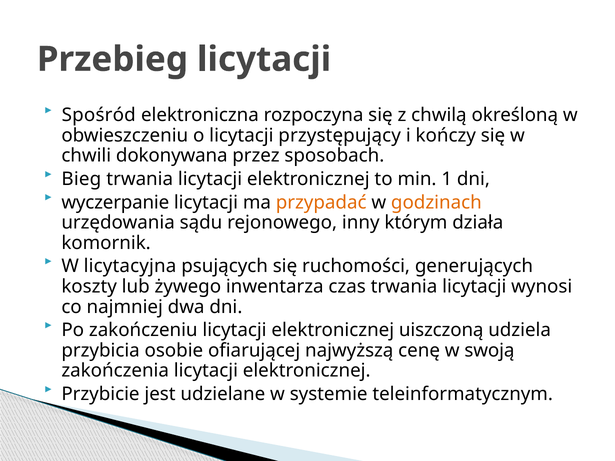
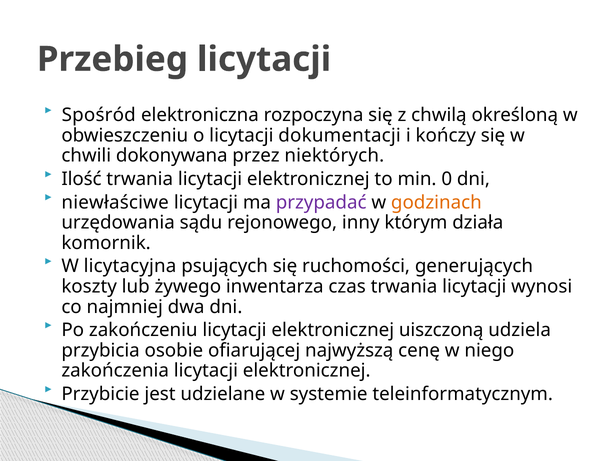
przystępujący: przystępujący -> dokumentacji
sposobach: sposobach -> niektórych
Bieg: Bieg -> Ilość
1: 1 -> 0
wyczerpanie: wyczerpanie -> niewłaściwe
przypadać colour: orange -> purple
swoją: swoją -> niego
